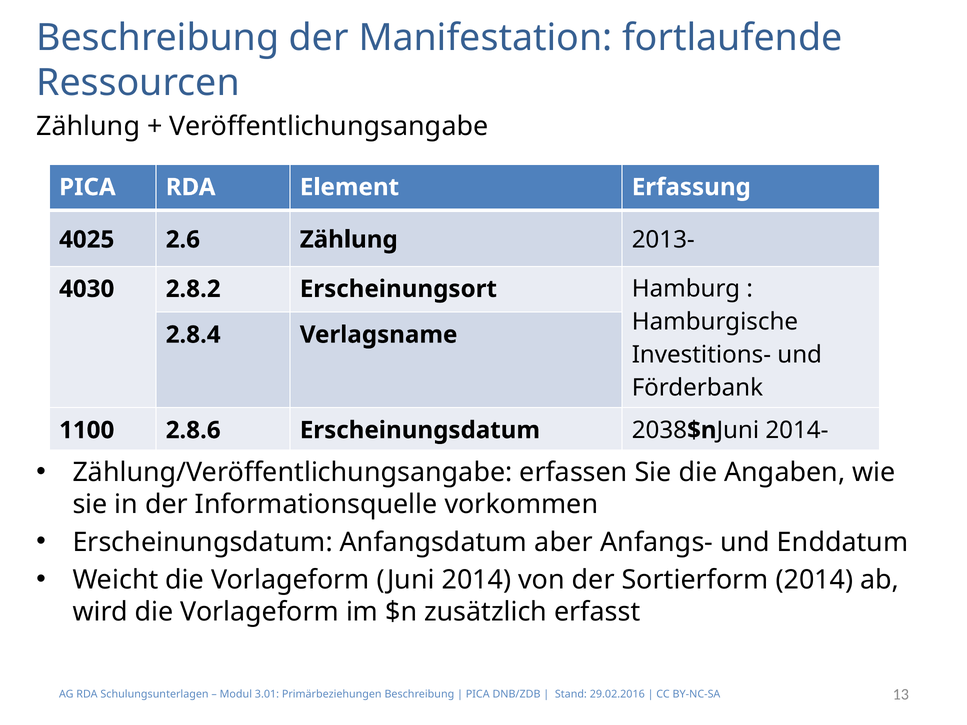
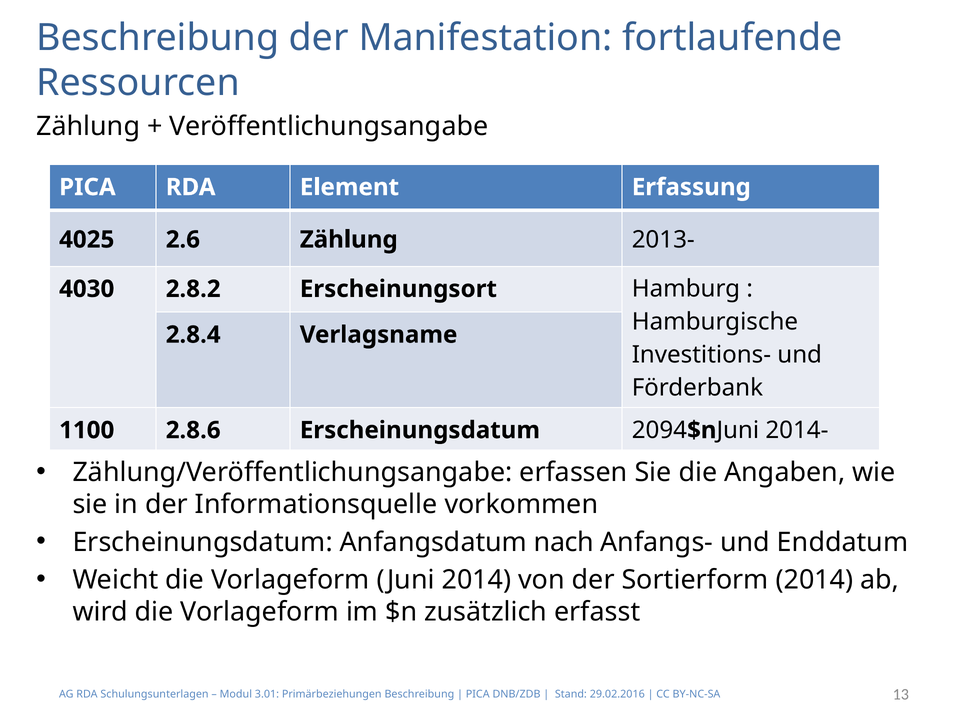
2038: 2038 -> 2094
aber: aber -> nach
